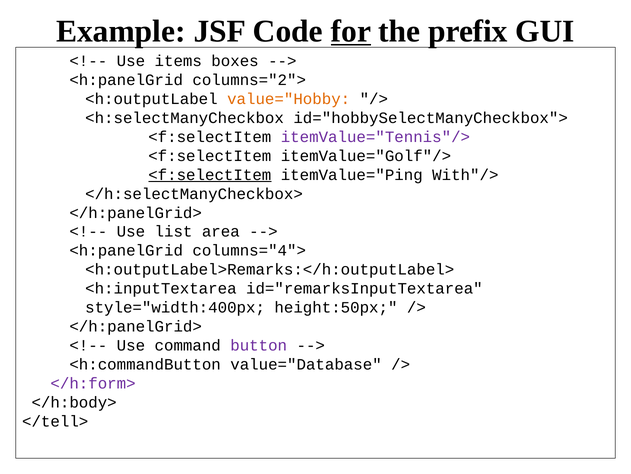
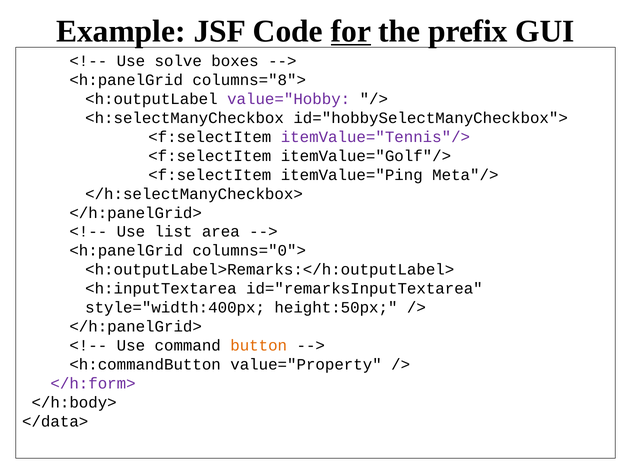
items: items -> solve
columns="2">: columns="2"> -> columns="8">
value="Hobby colour: orange -> purple
<f:selectItem at (210, 175) underline: present -> none
With"/>: With"/> -> Meta"/>
columns="4">: columns="4"> -> columns="0">
button colour: purple -> orange
value="Database: value="Database -> value="Property
</tell>: </tell> -> </data>
